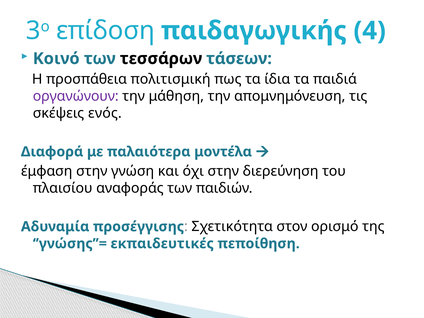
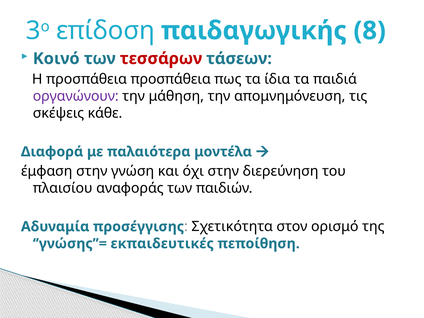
4: 4 -> 8
τεσσάρων colour: black -> red
προσπάθεια πολιτισμική: πολιτισμική -> προσπάθεια
ενός: ενός -> κάθε
